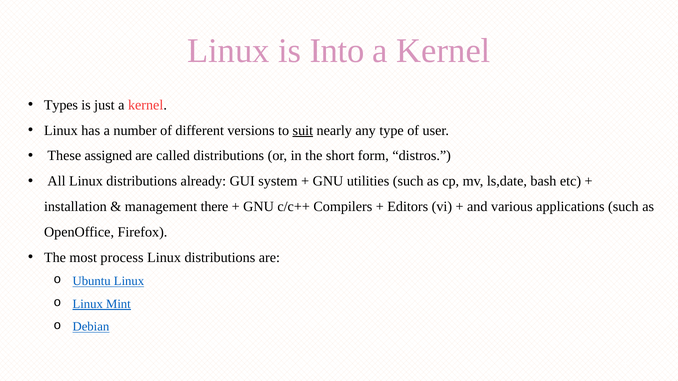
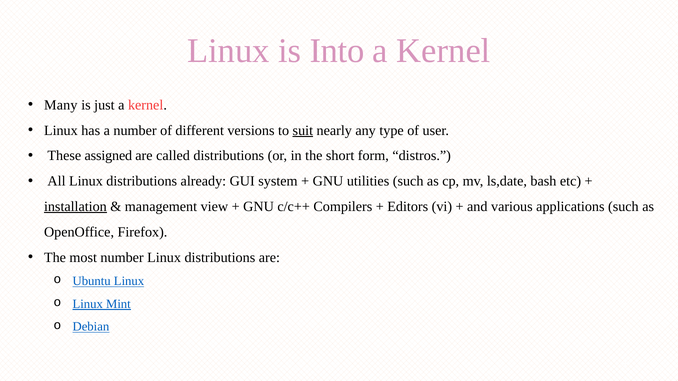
Types: Types -> Many
installation underline: none -> present
there: there -> view
most process: process -> number
